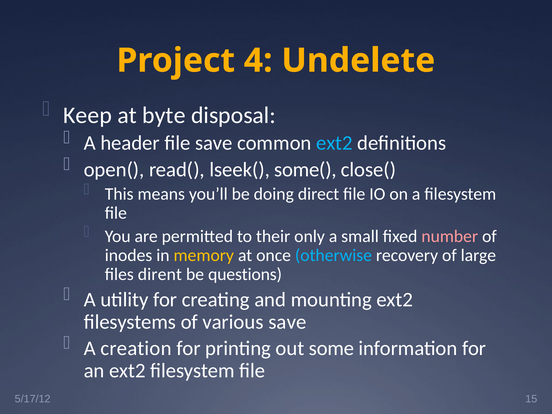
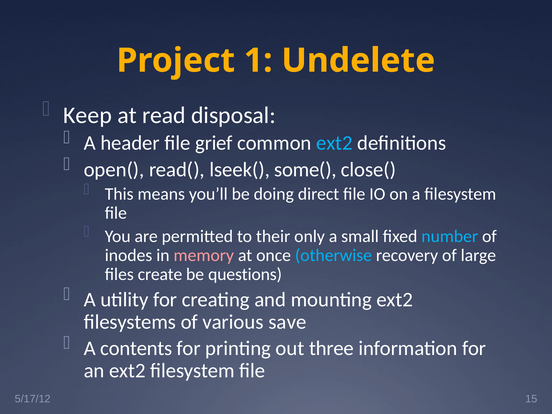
4: 4 -> 1
byte: byte -> read
file save: save -> grief
number colour: pink -> light blue
memory colour: yellow -> pink
dirent: dirent -> create
creation: creation -> contents
some: some -> three
